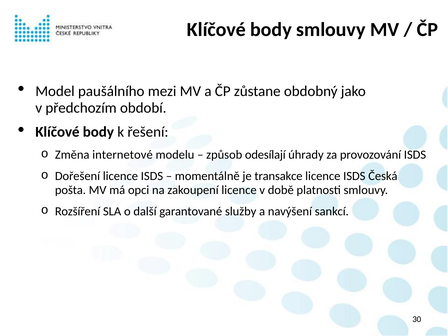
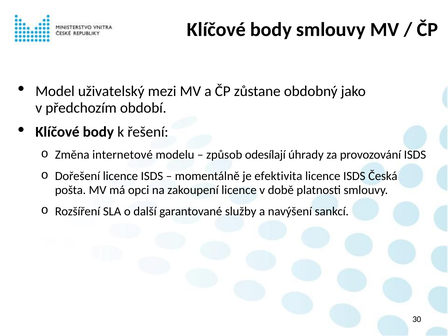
paušálního: paušálního -> uživatelský
transakce: transakce -> efektivita
